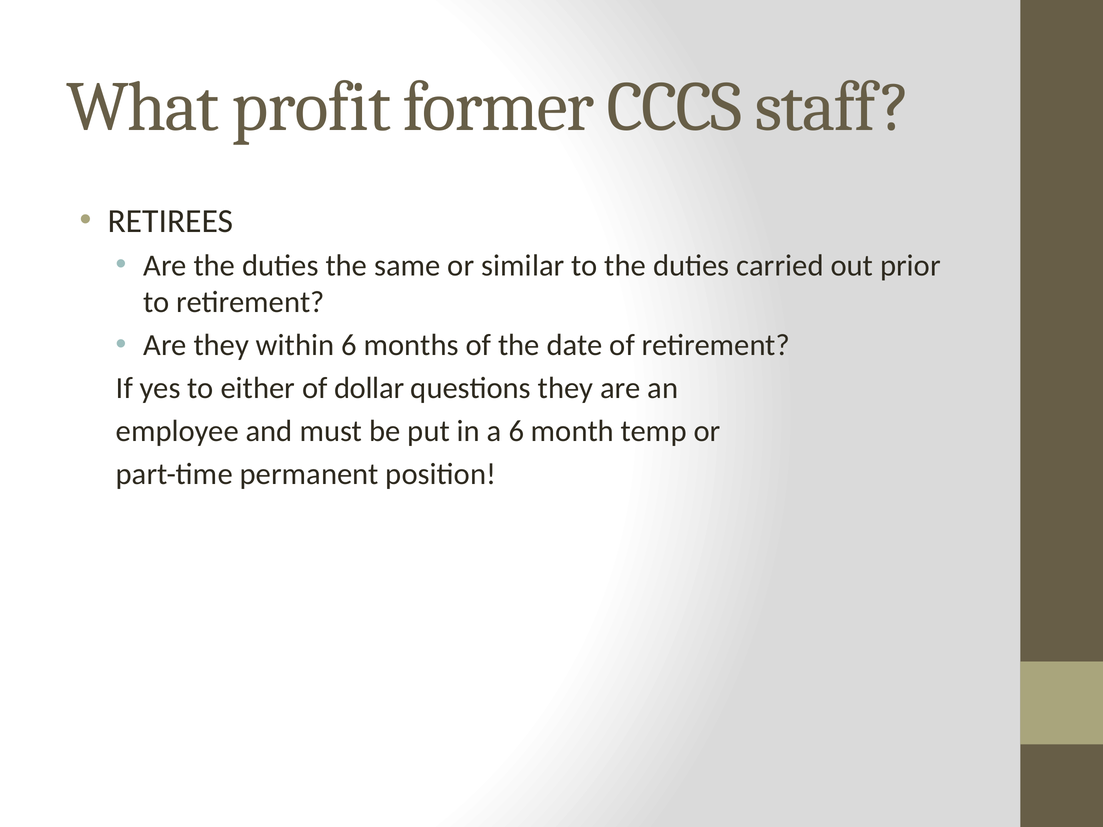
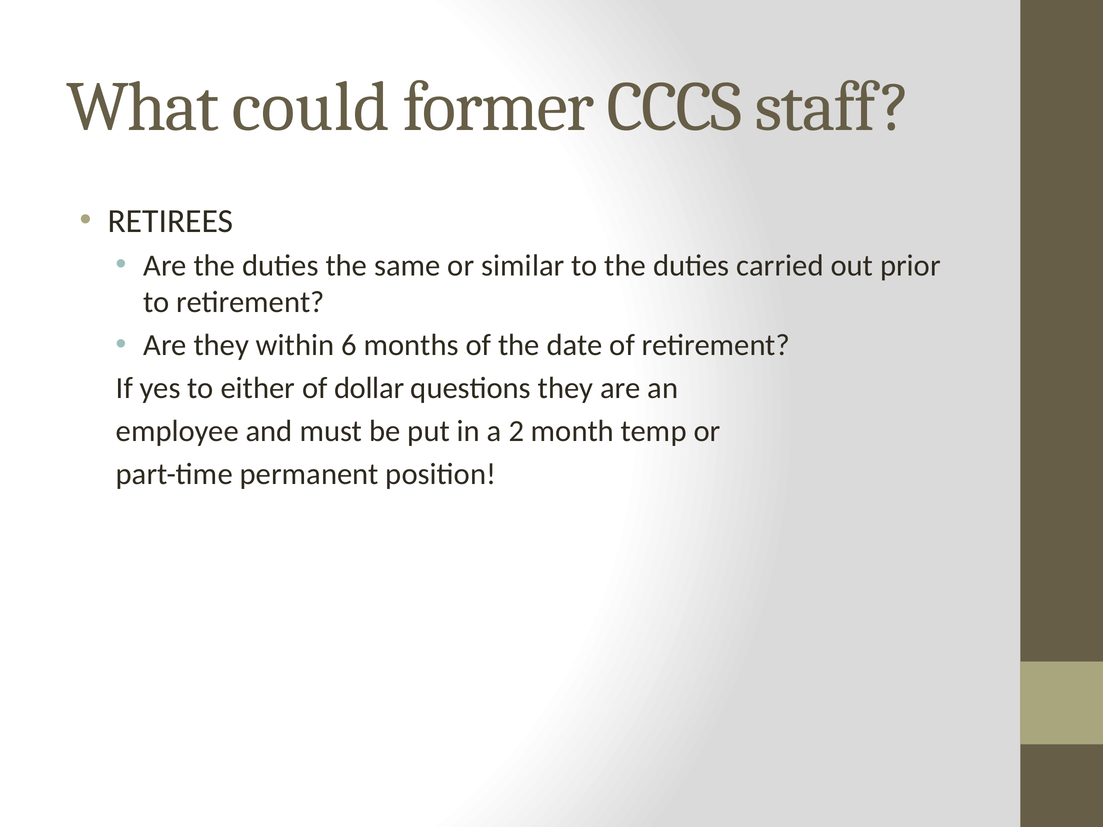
profit: profit -> could
a 6: 6 -> 2
